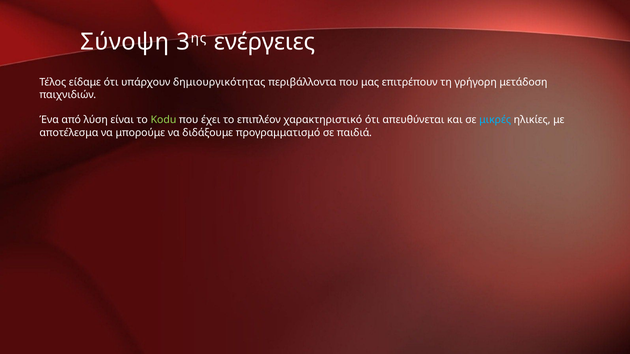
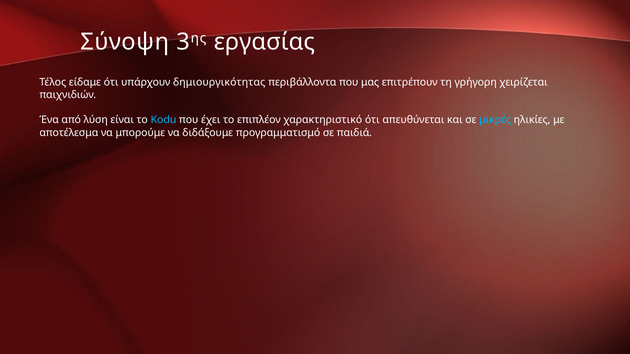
ενέργειες: ενέργειες -> εργασίας
μετάδοση: μετάδοση -> χειρίζεται
Kodu colour: light green -> light blue
